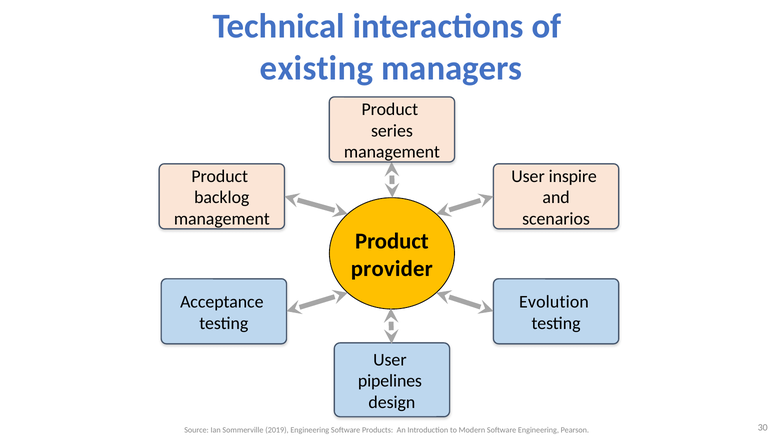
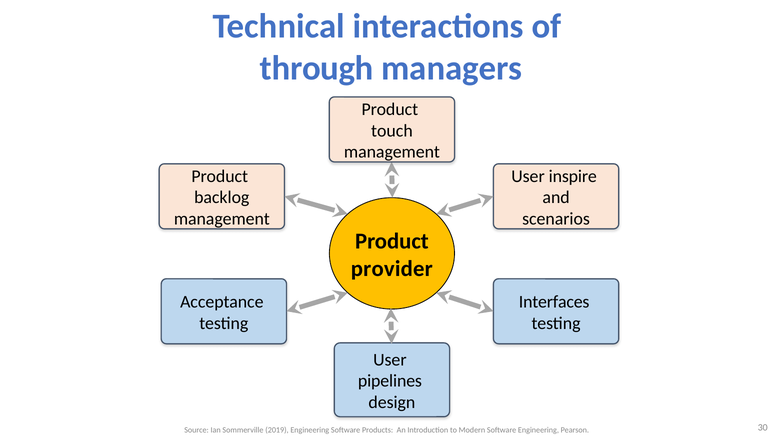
existing: existing -> through
series: series -> touch
Evolution: Evolution -> Interfaces
